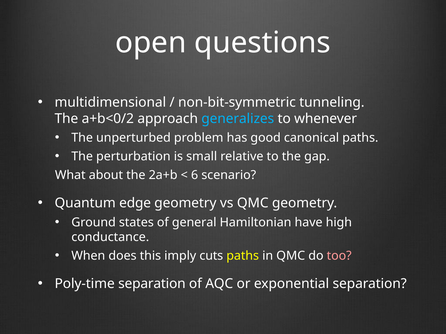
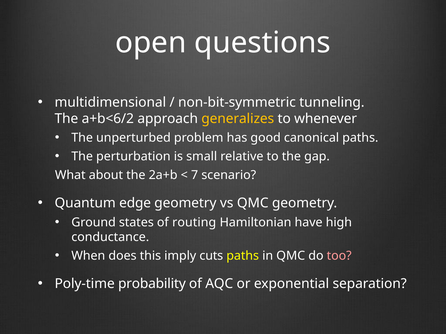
a+b<0/2: a+b<0/2 -> a+b<6/2
generalizes colour: light blue -> yellow
6: 6 -> 7
general: general -> routing
Poly-time separation: separation -> probability
